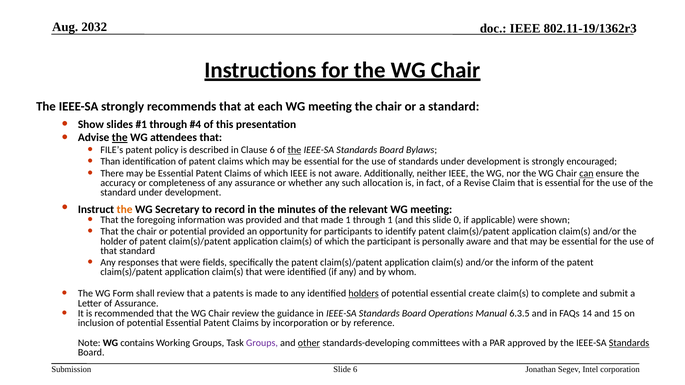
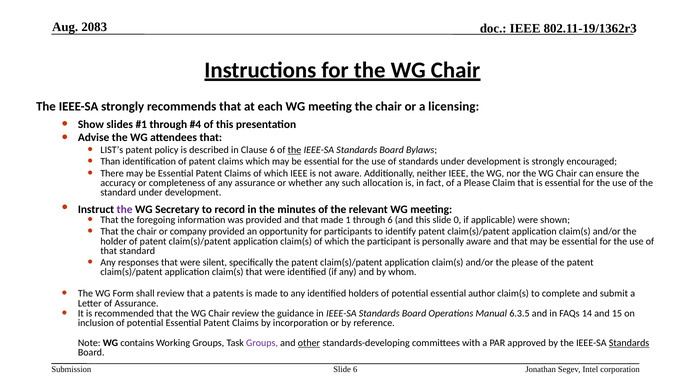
2032: 2032 -> 2083
a standard: standard -> licensing
the at (120, 138) underline: present -> none
FILE’s: FILE’s -> LIST’s
can underline: present -> none
a Revise: Revise -> Please
the at (125, 210) colour: orange -> purple
through 1: 1 -> 6
or potential: potential -> company
fields: fields -> silent
the inform: inform -> please
holders underline: present -> none
create: create -> author
